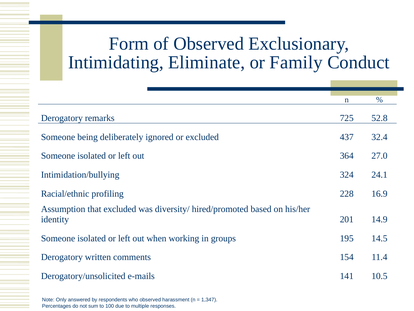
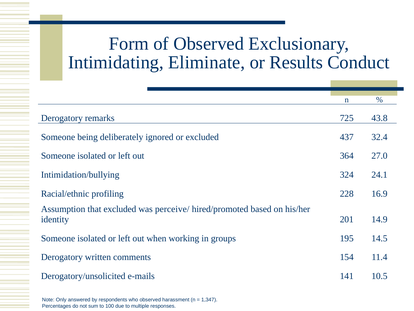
Family: Family -> Results
52.8: 52.8 -> 43.8
diversity/: diversity/ -> perceive/
